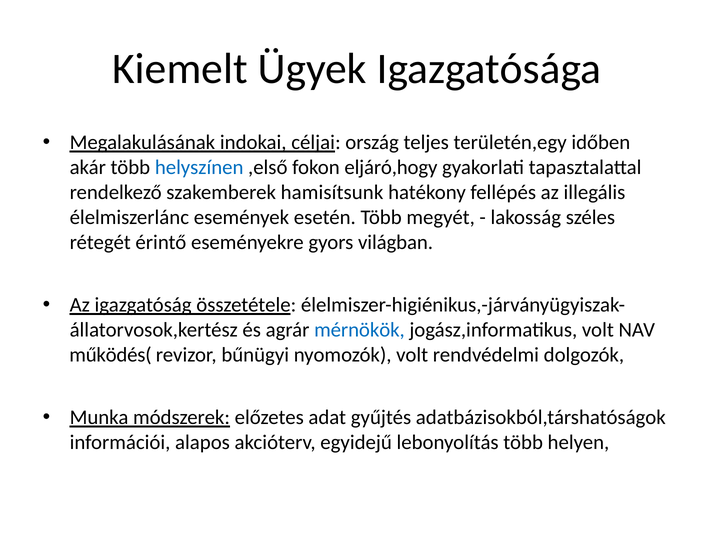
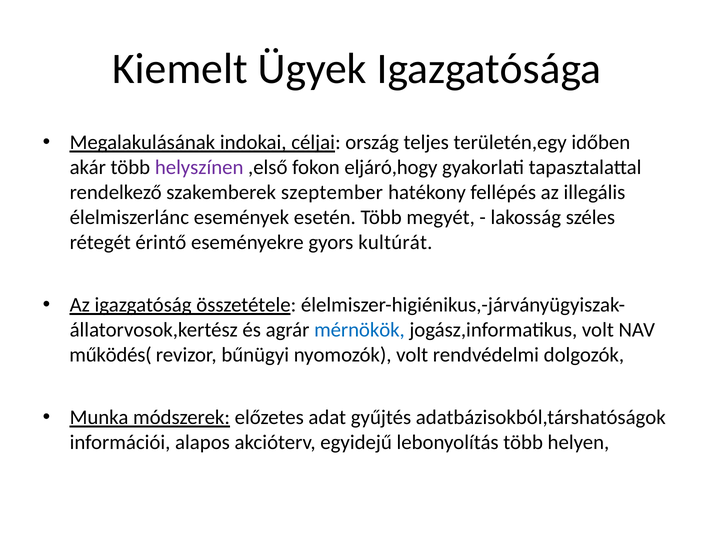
helyszínen colour: blue -> purple
hamisítsunk: hamisítsunk -> szeptember
világban: világban -> kultúrát
